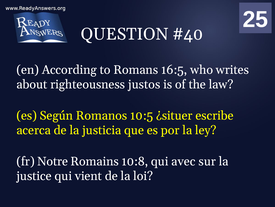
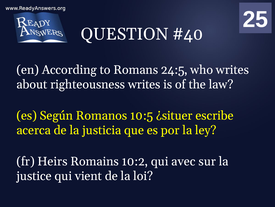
16:5: 16:5 -> 24:5
righteousness justos: justos -> writes
Notre: Notre -> Heirs
10:8: 10:8 -> 10:2
